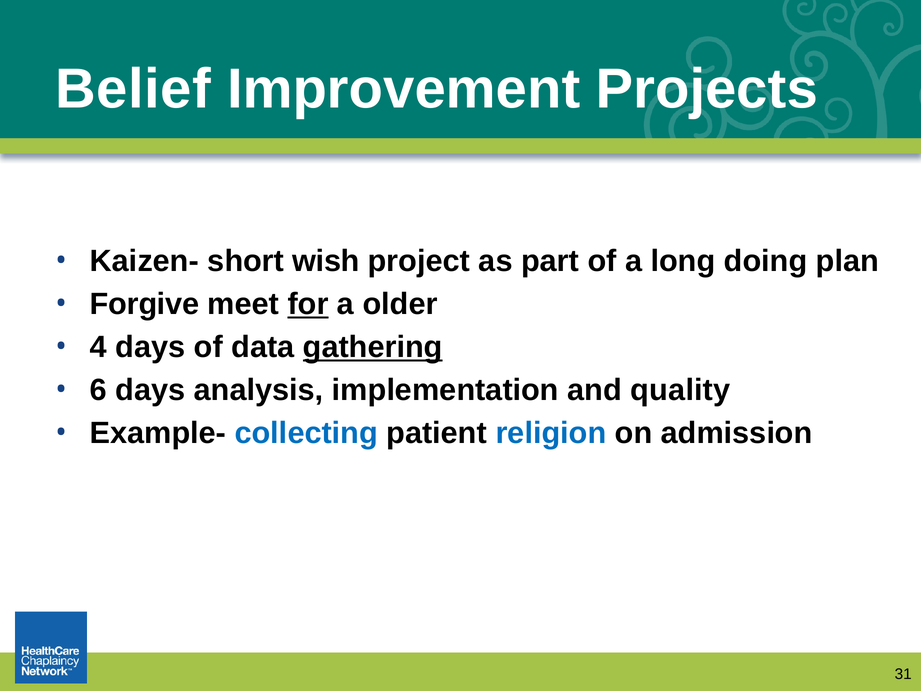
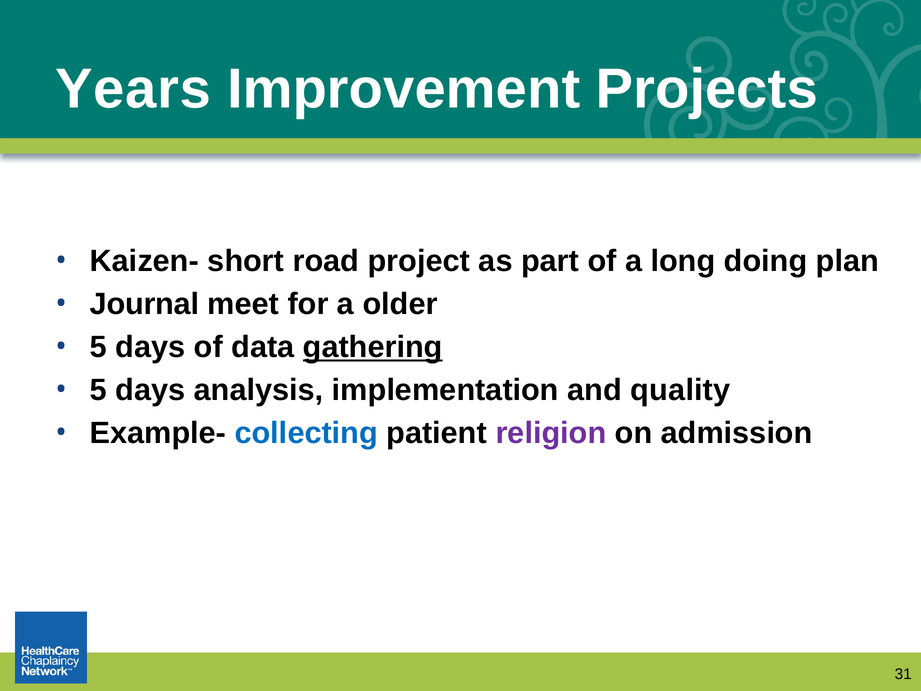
Belief: Belief -> Years
wish: wish -> road
Forgive: Forgive -> Journal
for underline: present -> none
4 at (98, 347): 4 -> 5
6 at (98, 390): 6 -> 5
religion colour: blue -> purple
